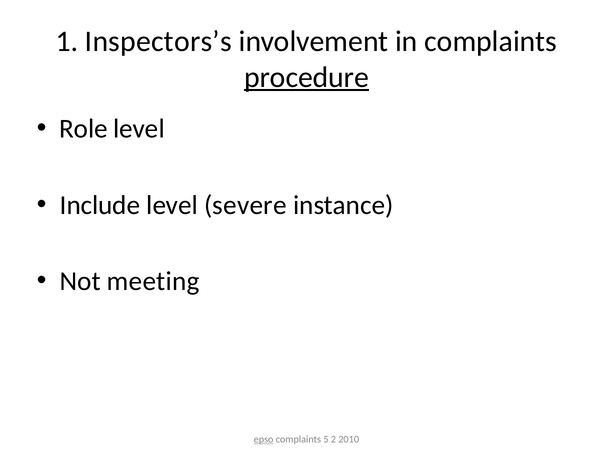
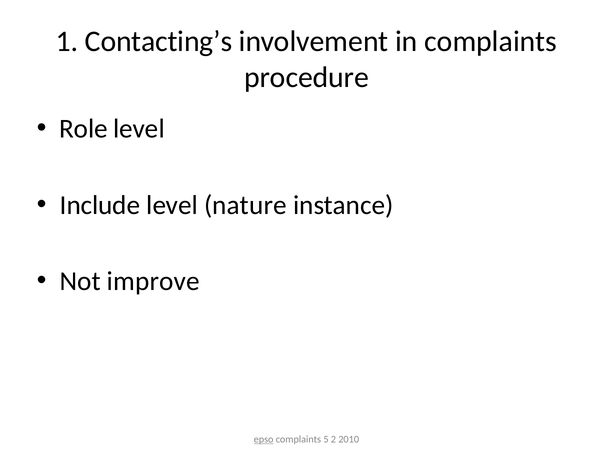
Inspectors’s: Inspectors’s -> Contacting’s
procedure underline: present -> none
severe: severe -> nature
meeting: meeting -> improve
